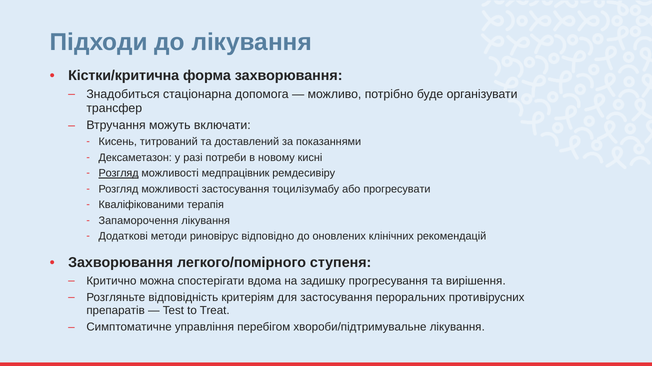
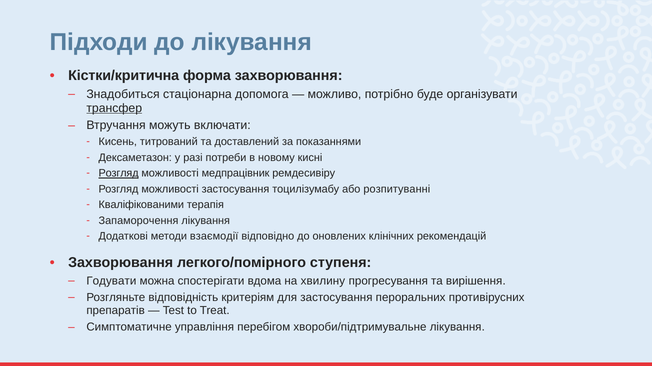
трансфер underline: none -> present
прогресувати: прогресувати -> розпитуванні
риновірус: риновірус -> взаємодії
Критично: Критично -> Годувати
задишку: задишку -> хвилину
